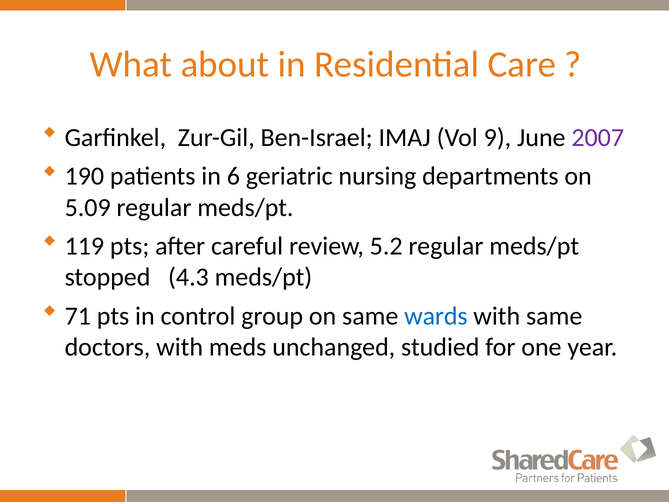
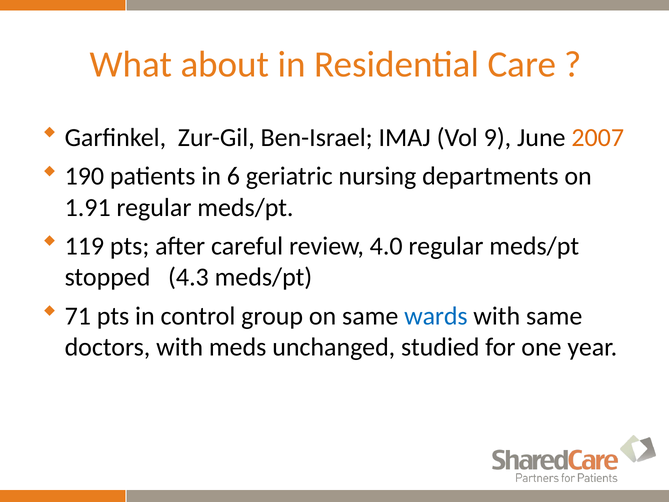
2007 colour: purple -> orange
5.09: 5.09 -> 1.91
5.2: 5.2 -> 4.0
